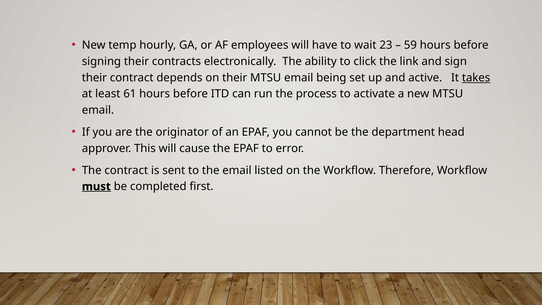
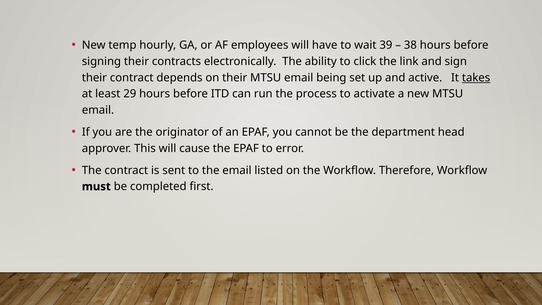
23: 23 -> 39
59: 59 -> 38
61: 61 -> 29
must underline: present -> none
